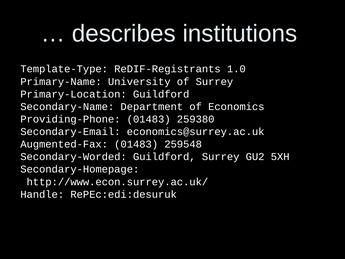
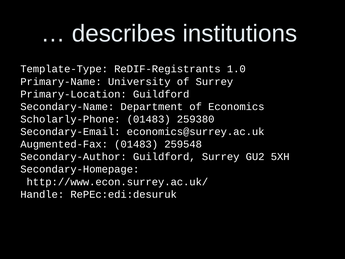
Providing-Phone: Providing-Phone -> Scholarly-Phone
Secondary-Worded: Secondary-Worded -> Secondary-Author
